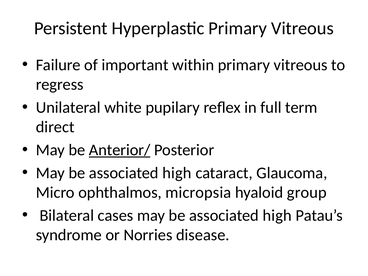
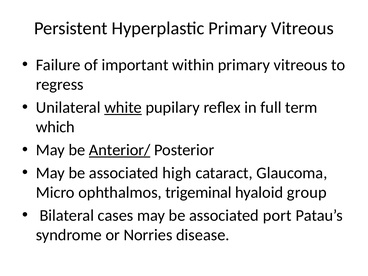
white underline: none -> present
direct: direct -> which
micropsia: micropsia -> trigeminal
high at (277, 215): high -> port
